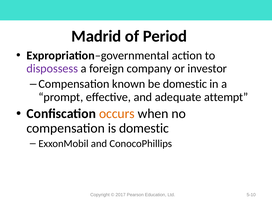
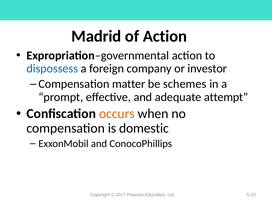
of Period: Period -> Action
dispossess colour: purple -> blue
known: known -> matter
be domestic: domestic -> schemes
